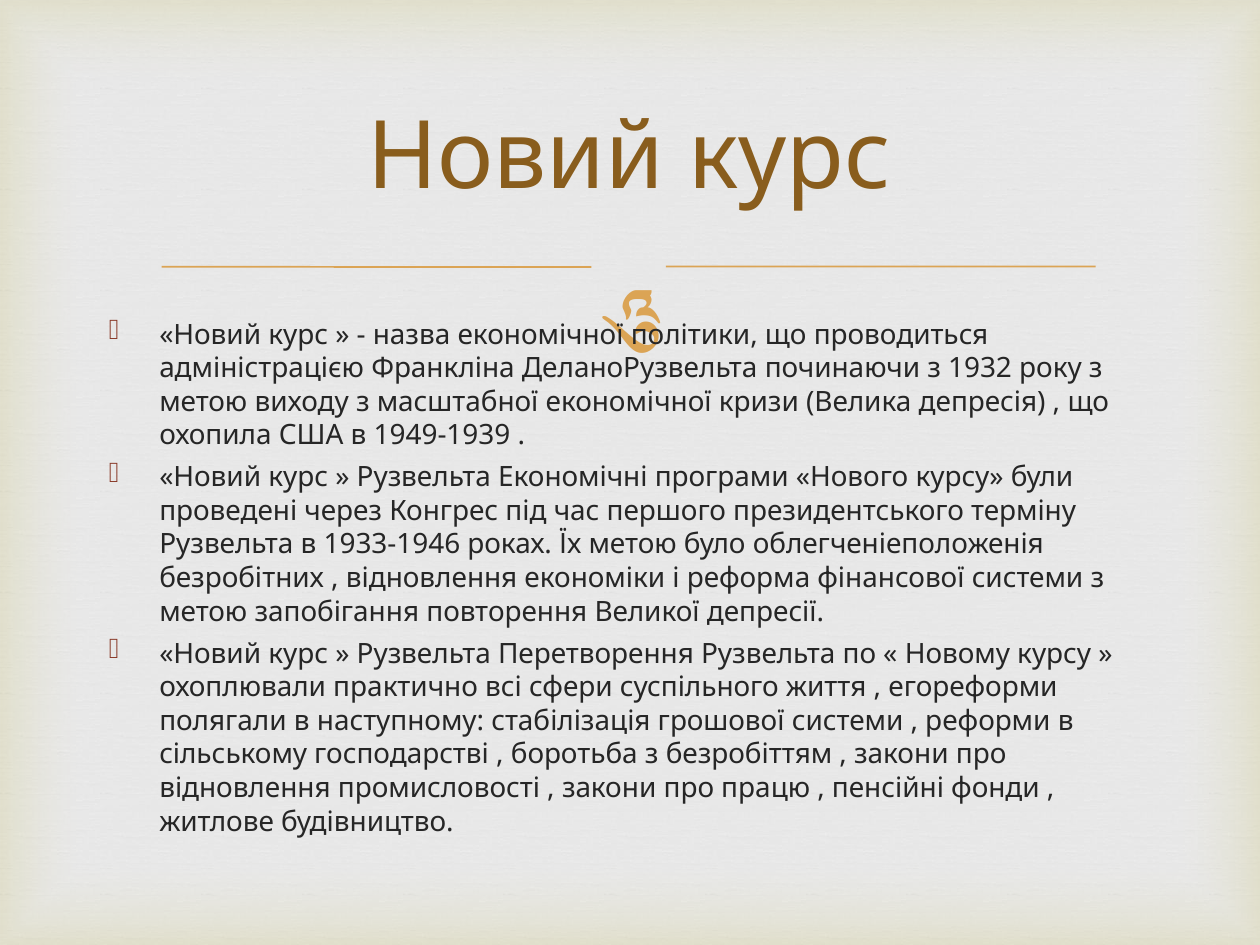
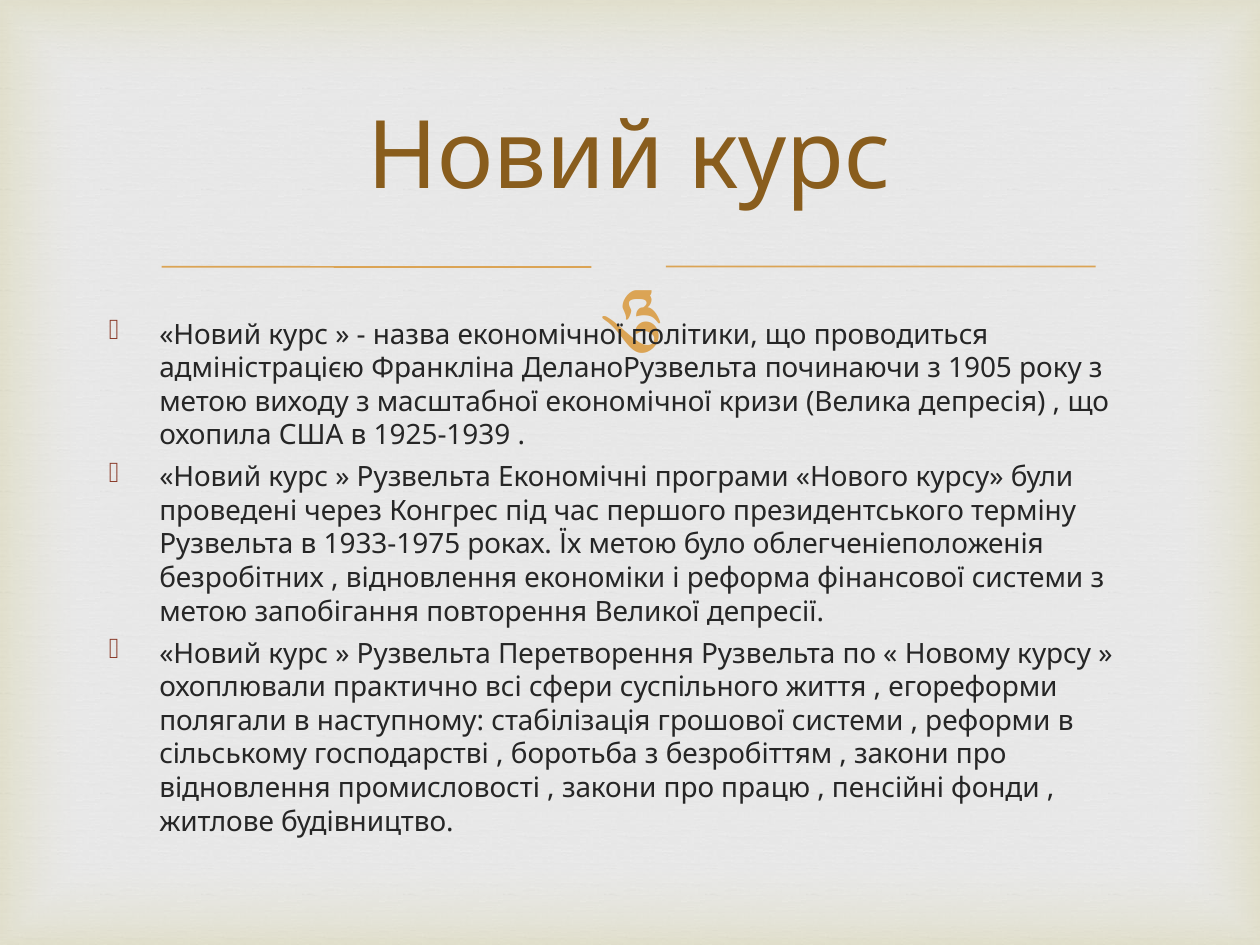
1932: 1932 -> 1905
1949-1939: 1949-1939 -> 1925-1939
1933-1946: 1933-1946 -> 1933-1975
